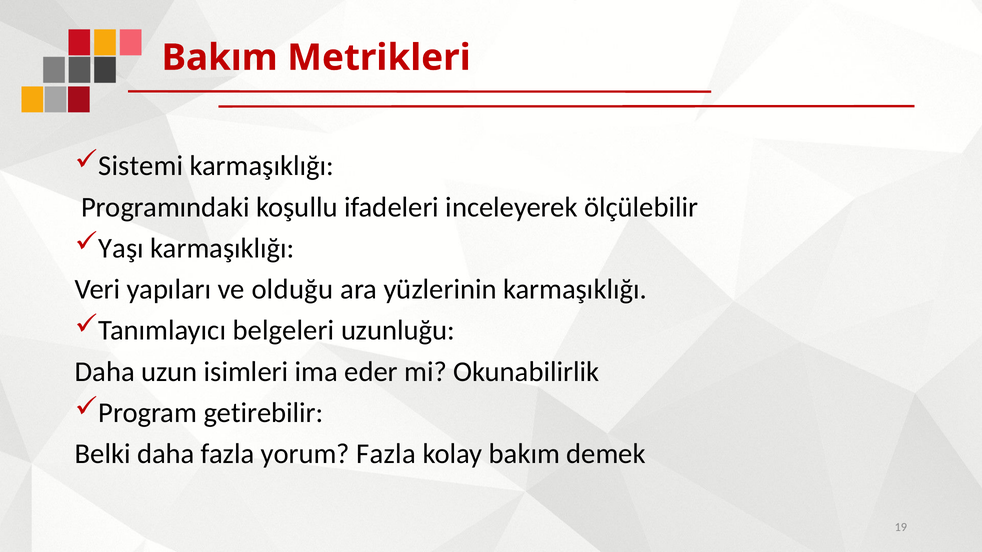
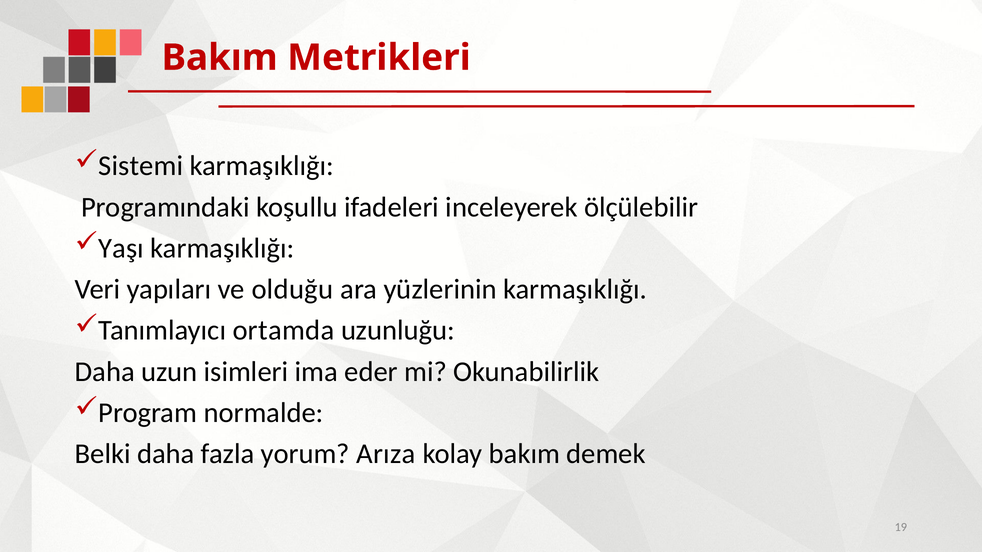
belgeleri: belgeleri -> ortamda
getirebilir: getirebilir -> normalde
yorum Fazla: Fazla -> Arıza
